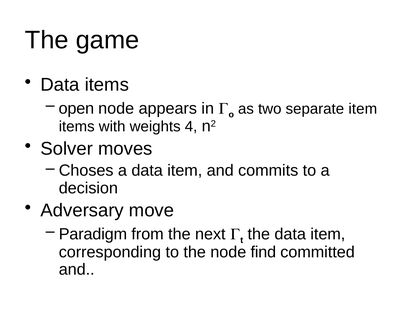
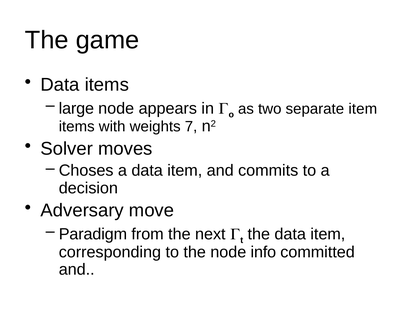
open: open -> large
4: 4 -> 7
find: find -> info
